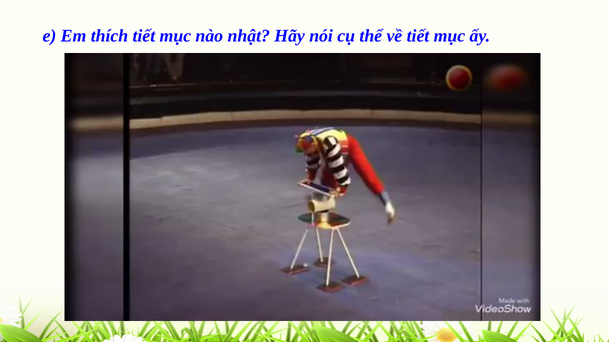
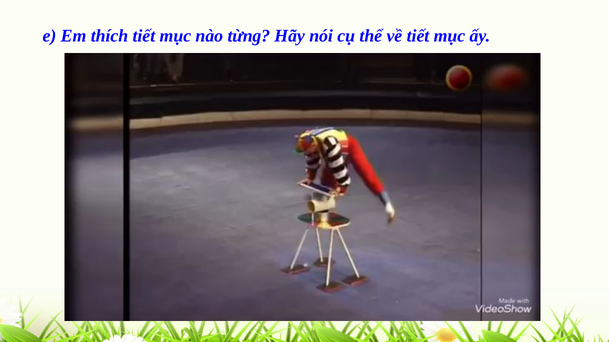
nhật: nhật -> từng
